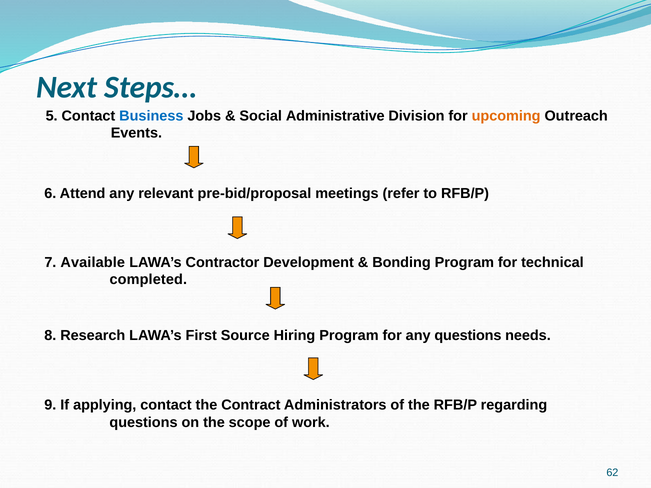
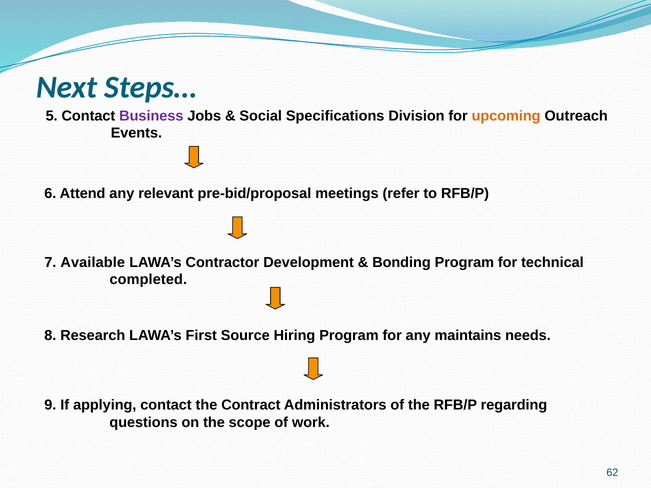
Business colour: blue -> purple
Administrative: Administrative -> Specifications
any questions: questions -> maintains
